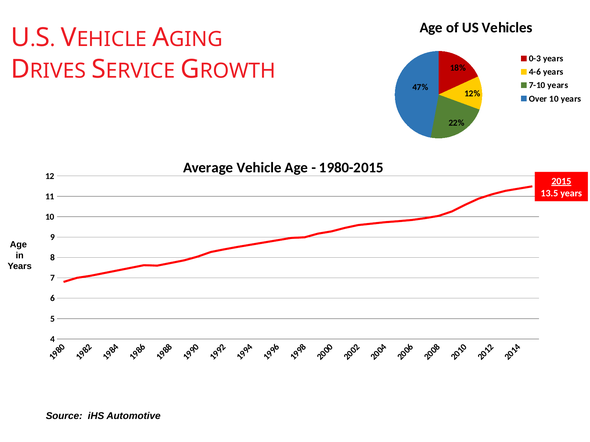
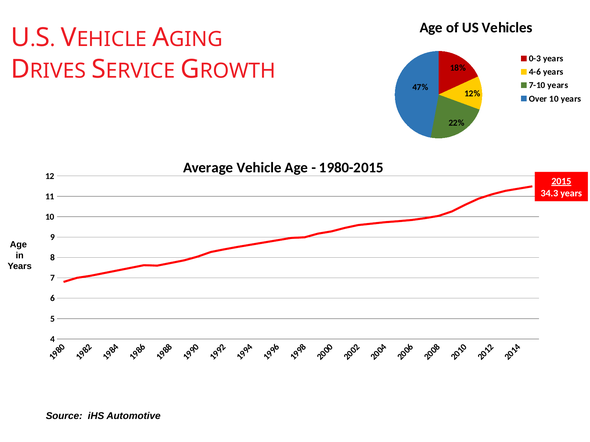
13.5: 13.5 -> 34.3
